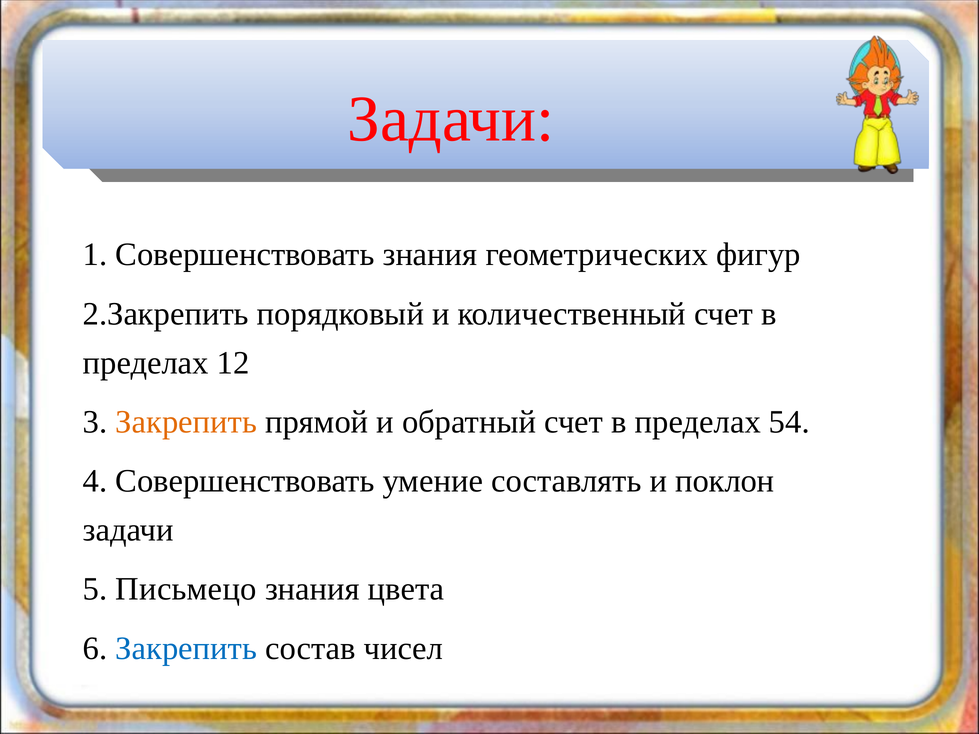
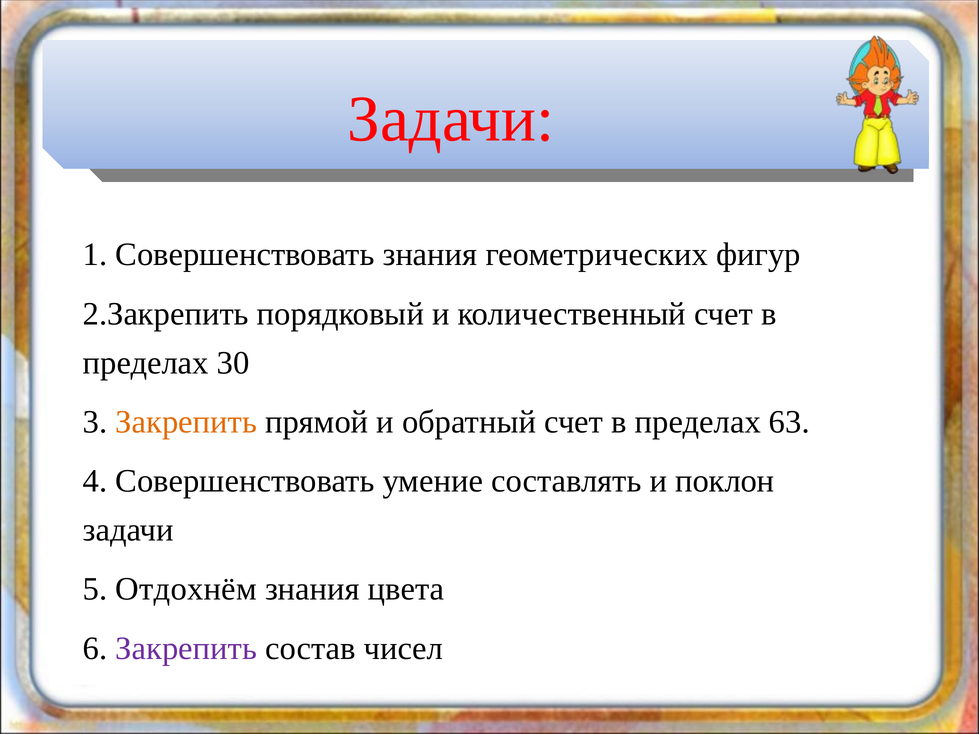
12: 12 -> 30
54: 54 -> 63
Письмецо: Письмецо -> Отдохнём
Закрепить at (186, 649) colour: blue -> purple
